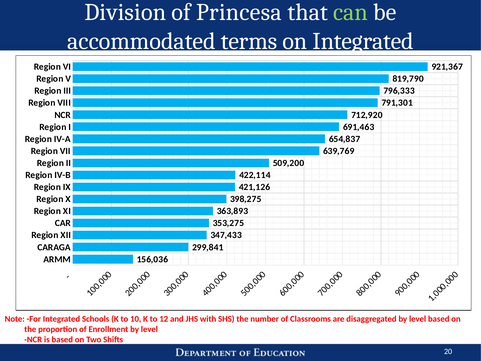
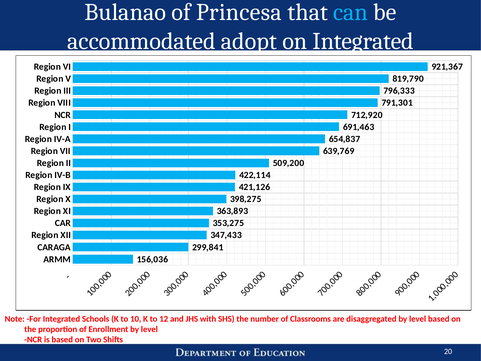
Division: Division -> Bulanao
can colour: light green -> light blue
terms: terms -> adopt
